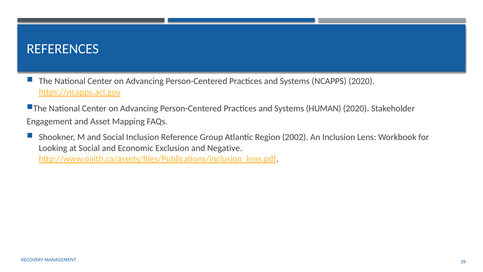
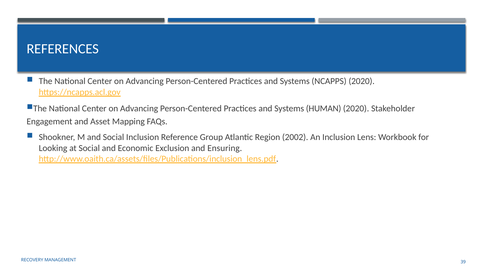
Negative: Negative -> Ensuring
